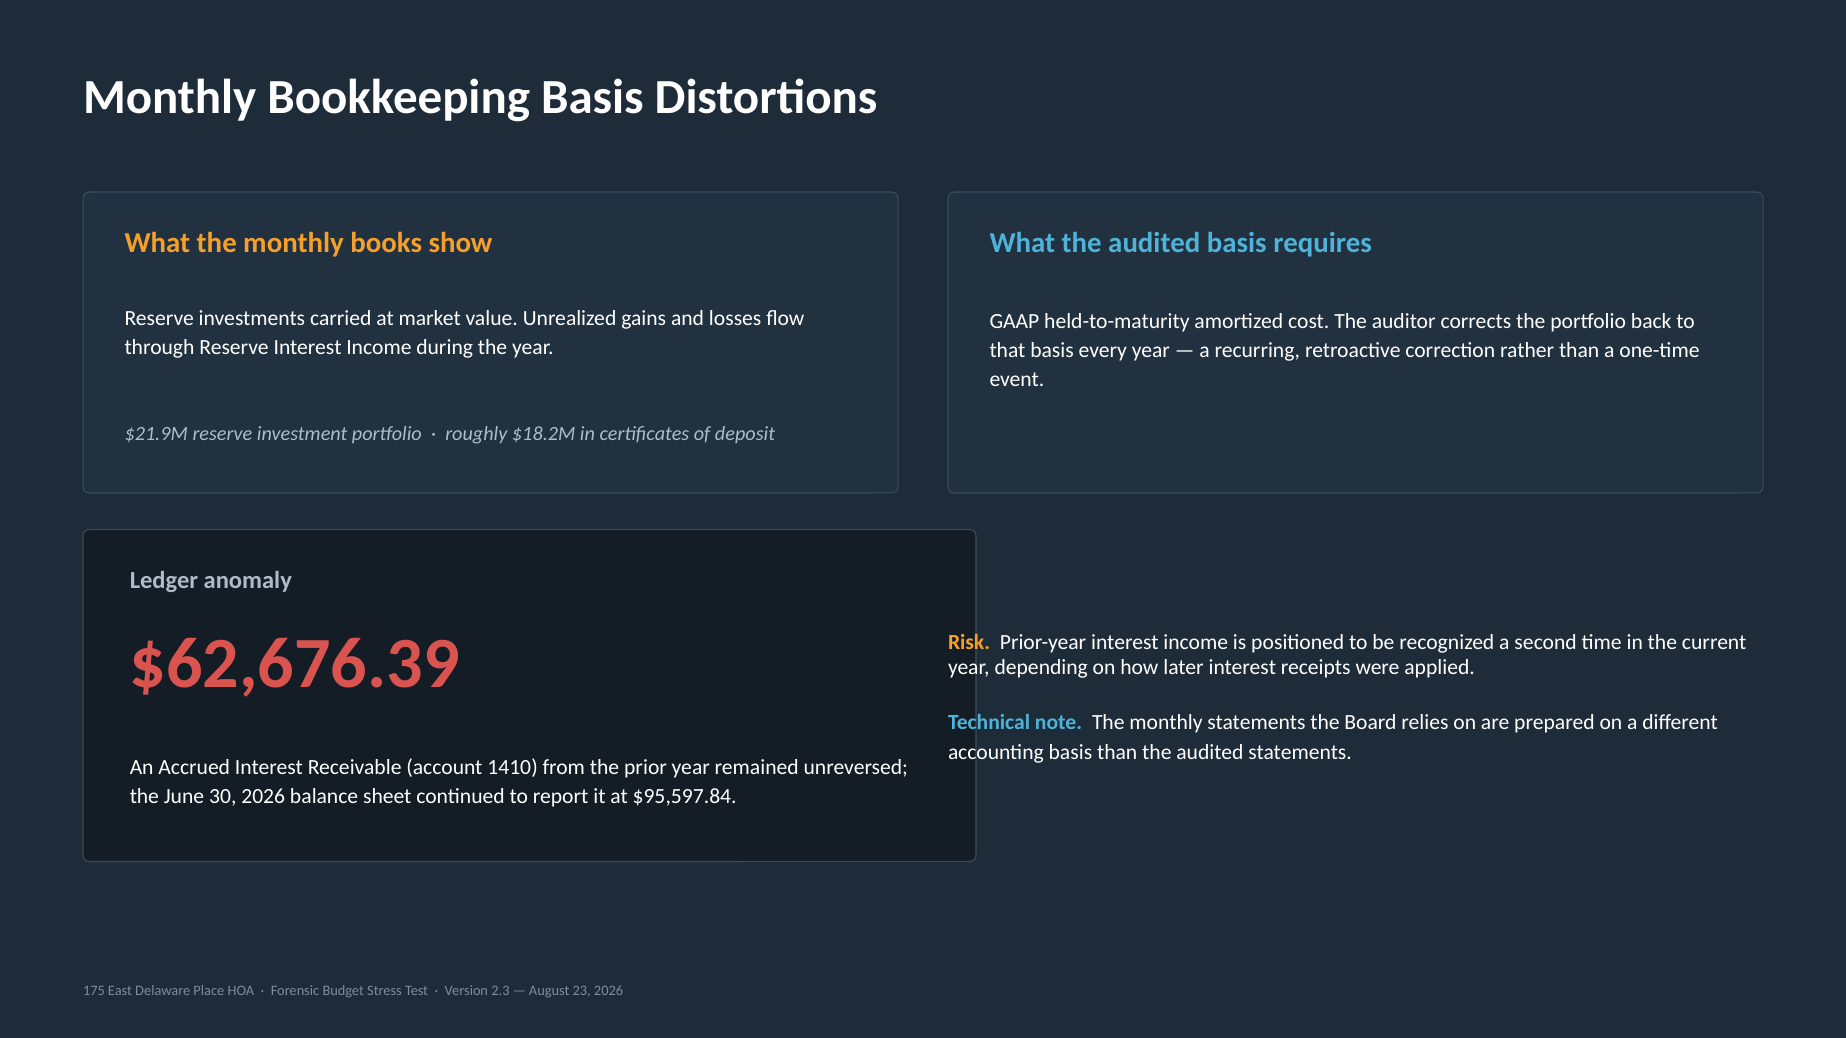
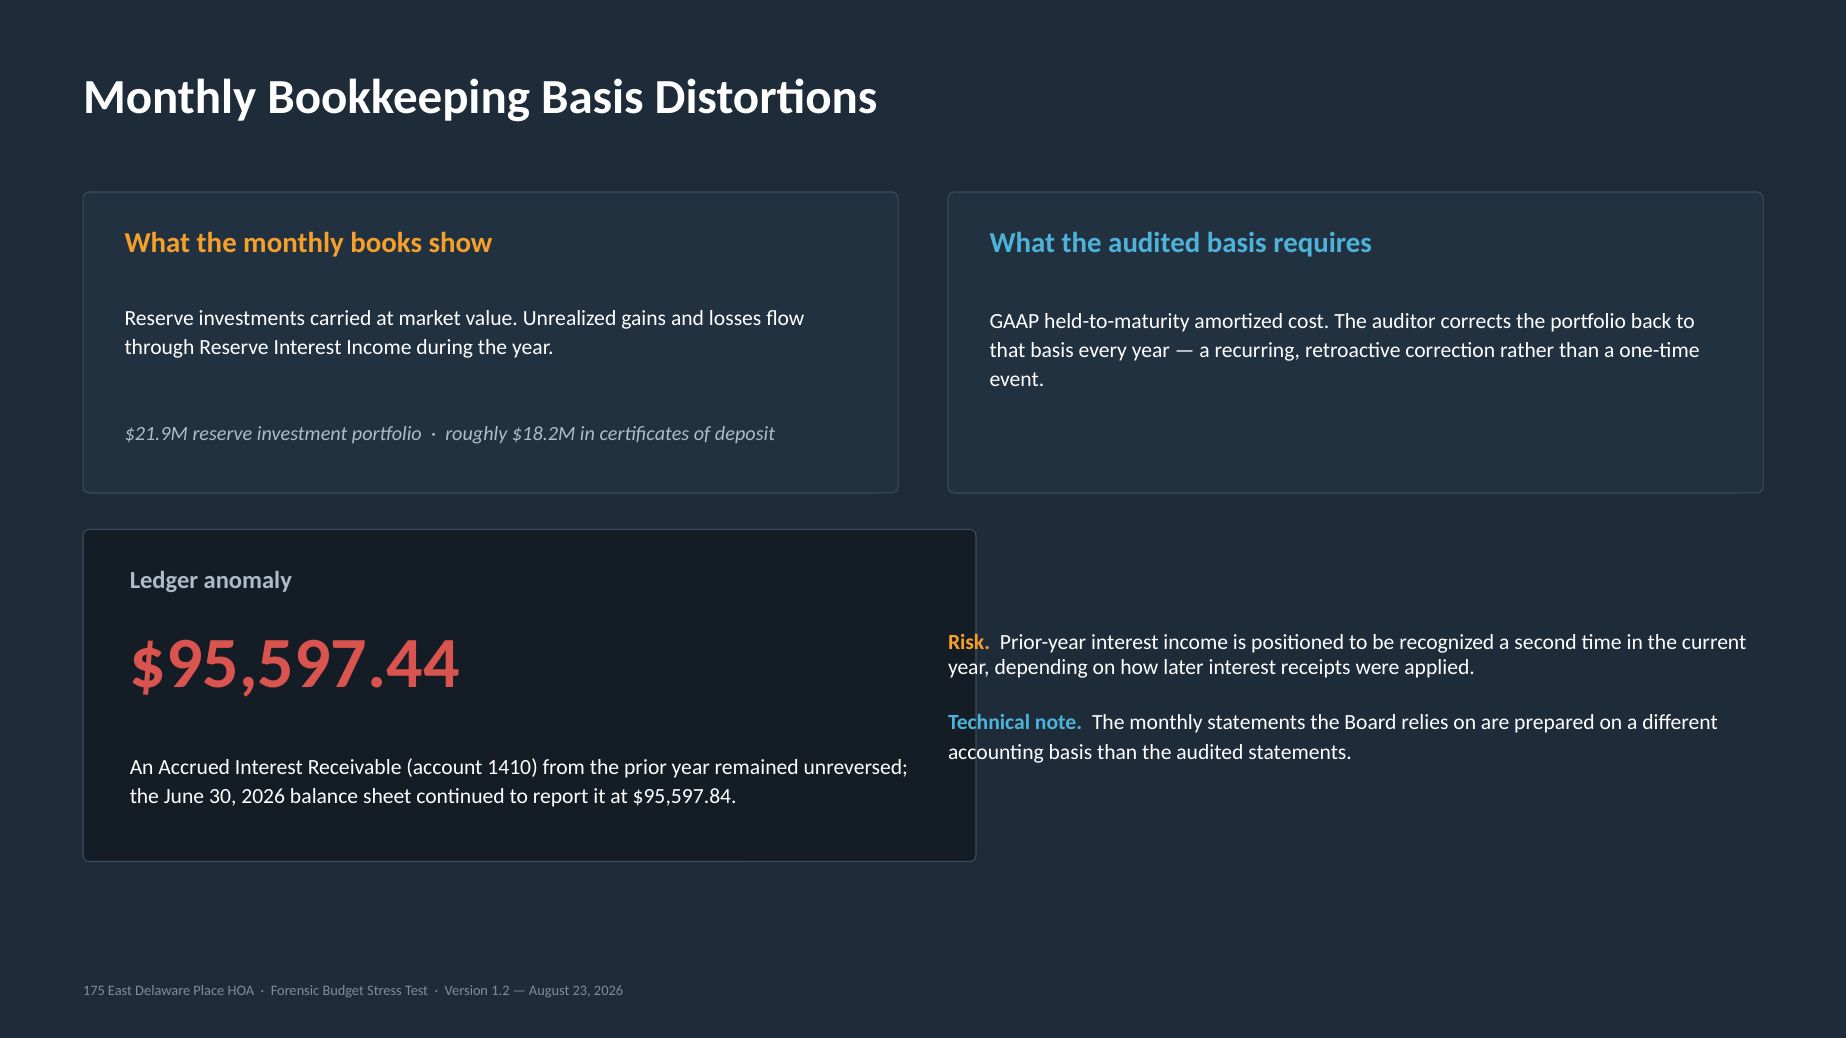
$62,676.39: $62,676.39 -> $95,597.44
2.3: 2.3 -> 1.2
